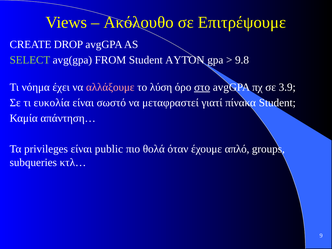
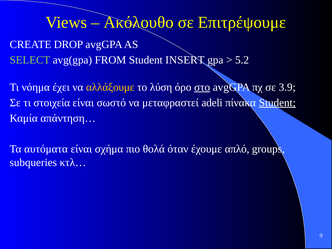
ΑΥΤΌΝ: ΑΥΤΌΝ -> INSERT
9.8: 9.8 -> 5.2
αλλάξουμε colour: pink -> yellow
ευκολία: ευκολία -> στοιχεία
γιατί: γιατί -> adeli
Student at (277, 103) underline: none -> present
privileges: privileges -> αυτόματα
public: public -> σχήμα
